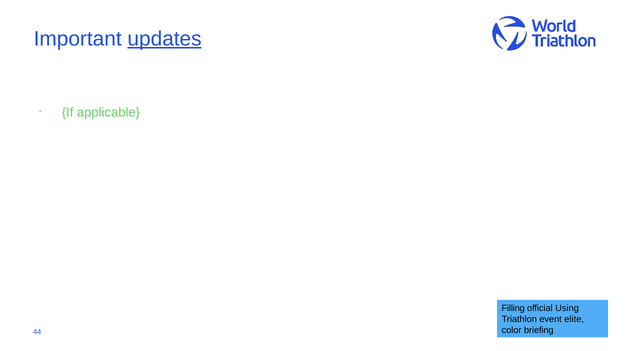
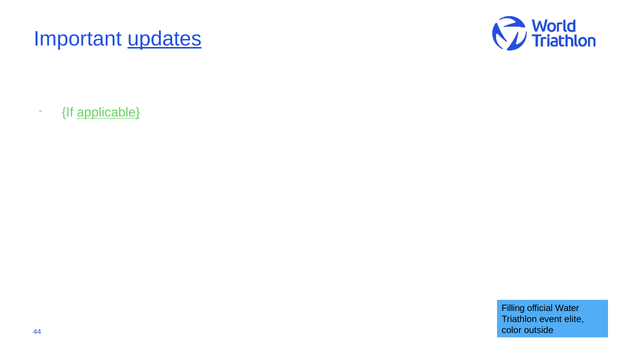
applicable underline: none -> present
Using: Using -> Water
briefing: briefing -> outside
